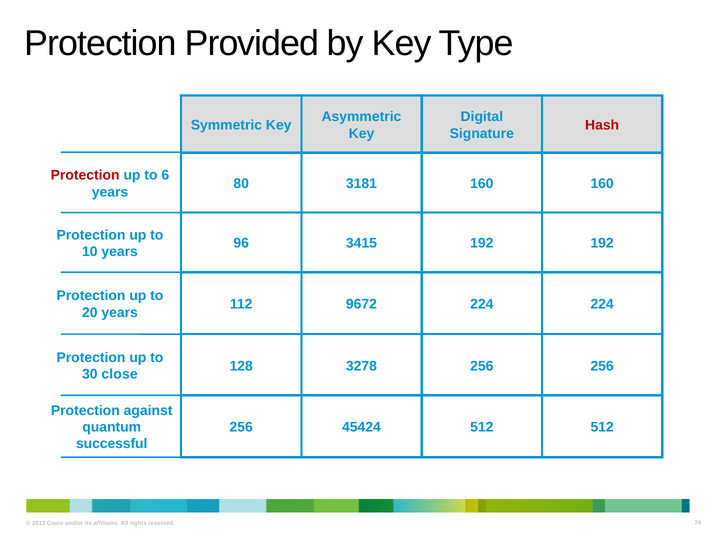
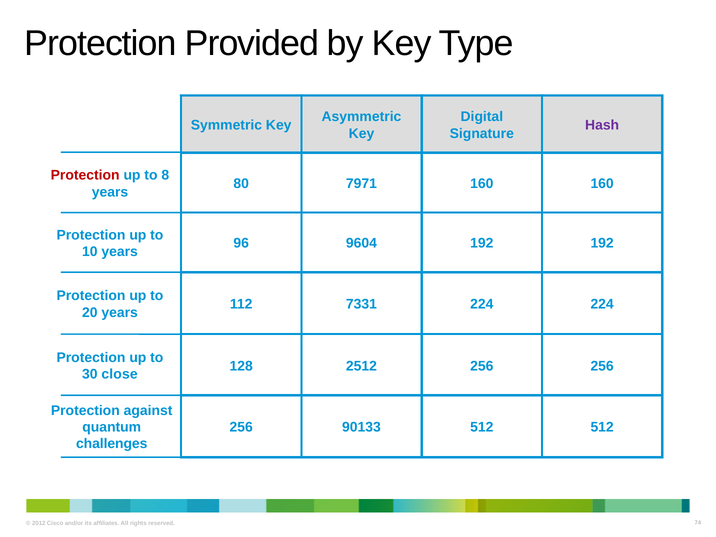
Hash colour: red -> purple
6: 6 -> 8
3181: 3181 -> 7971
3415: 3415 -> 9604
9672: 9672 -> 7331
3278: 3278 -> 2512
45424: 45424 -> 90133
successful: successful -> challenges
